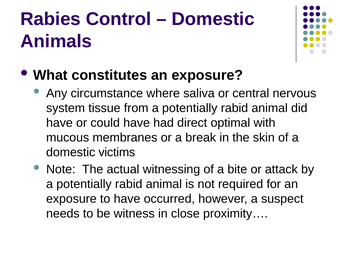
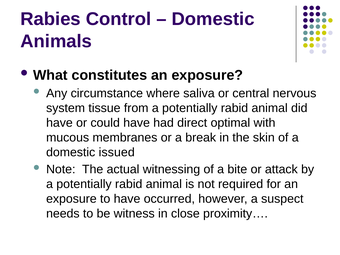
victims: victims -> issued
